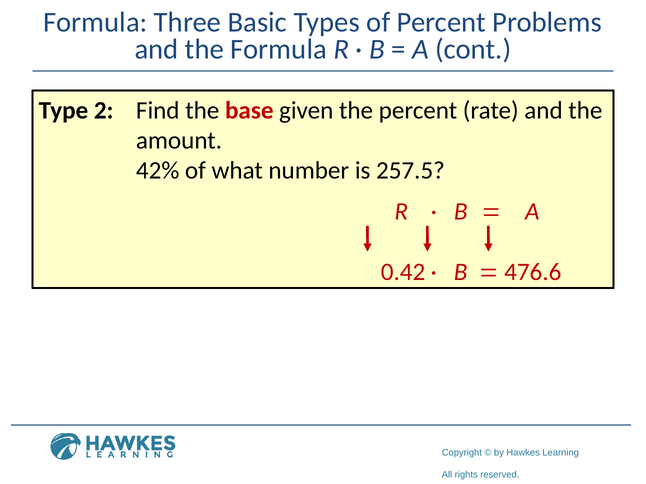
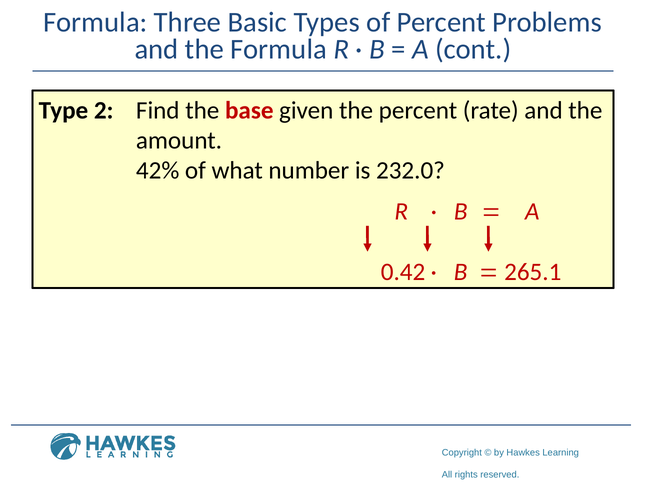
257.5: 257.5 -> 232.0
476.6: 476.6 -> 265.1
